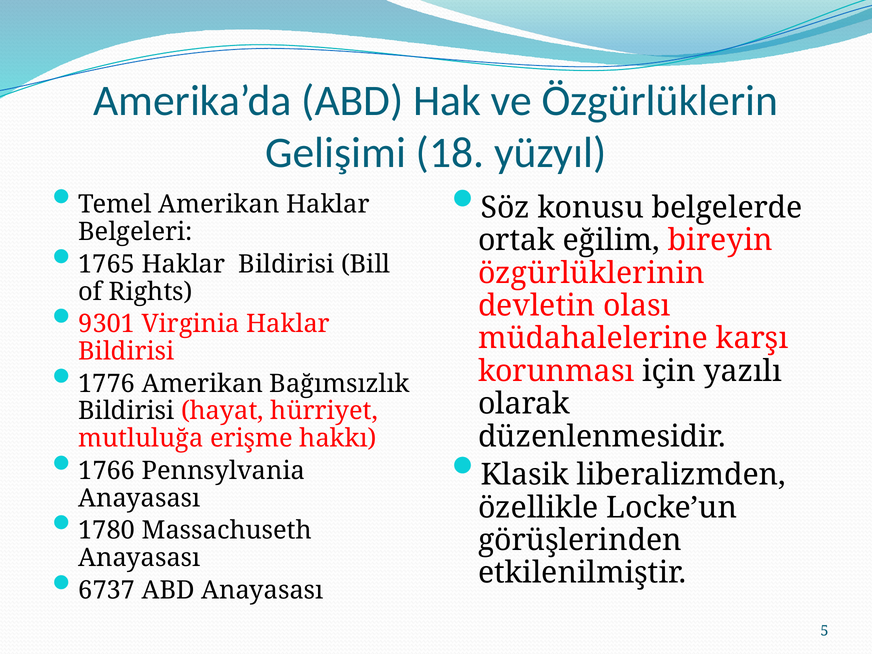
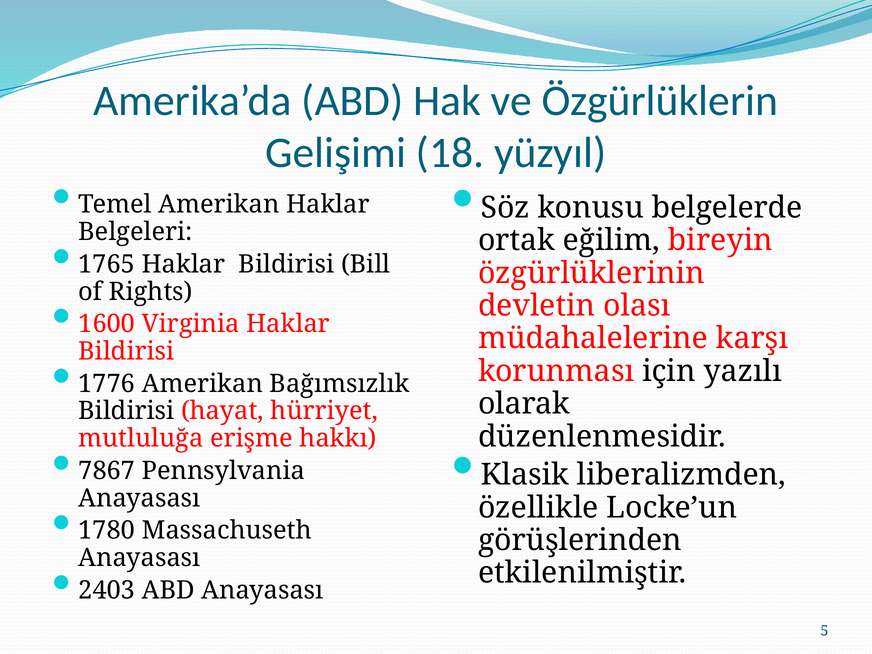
9301: 9301 -> 1600
1766: 1766 -> 7867
6737: 6737 -> 2403
